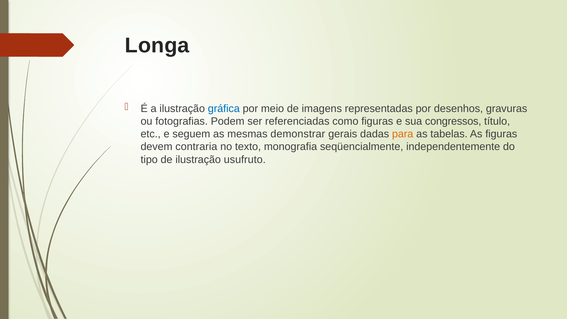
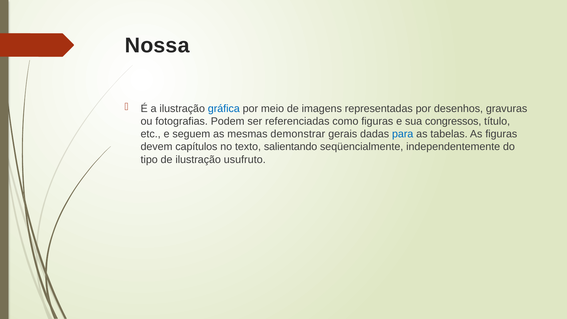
Longa: Longa -> Nossa
para colour: orange -> blue
contraria: contraria -> capítulos
monografia: monografia -> salientando
